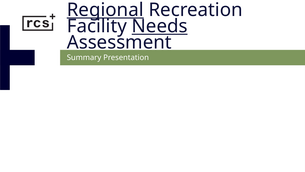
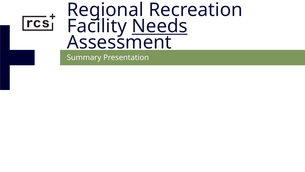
Regional underline: present -> none
